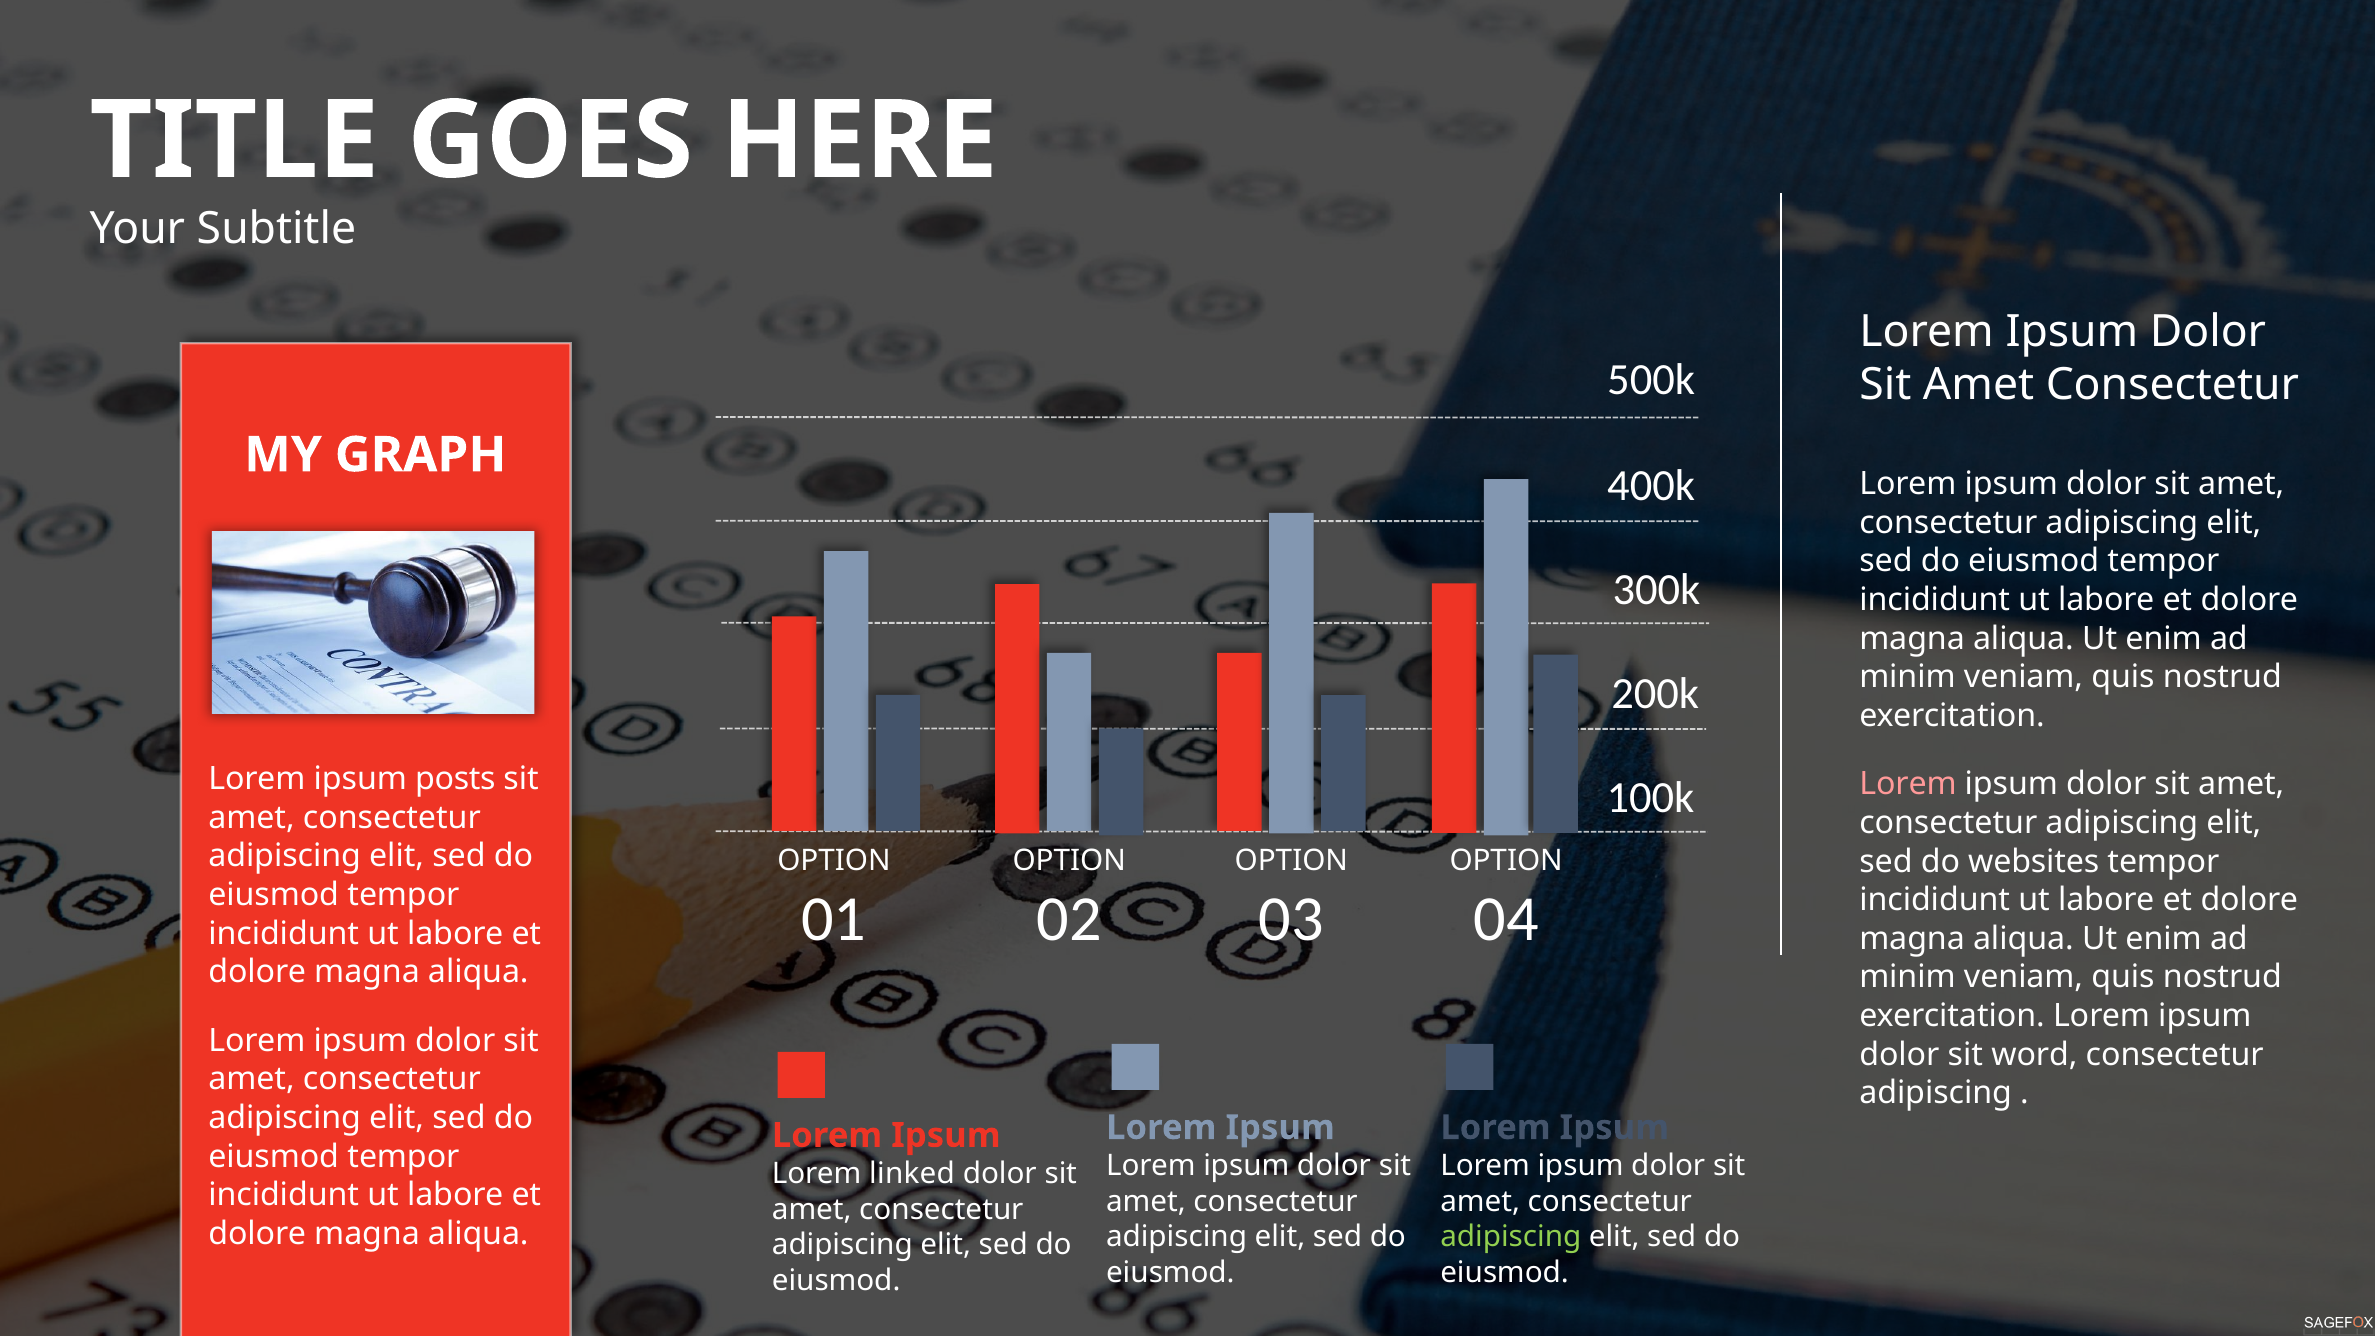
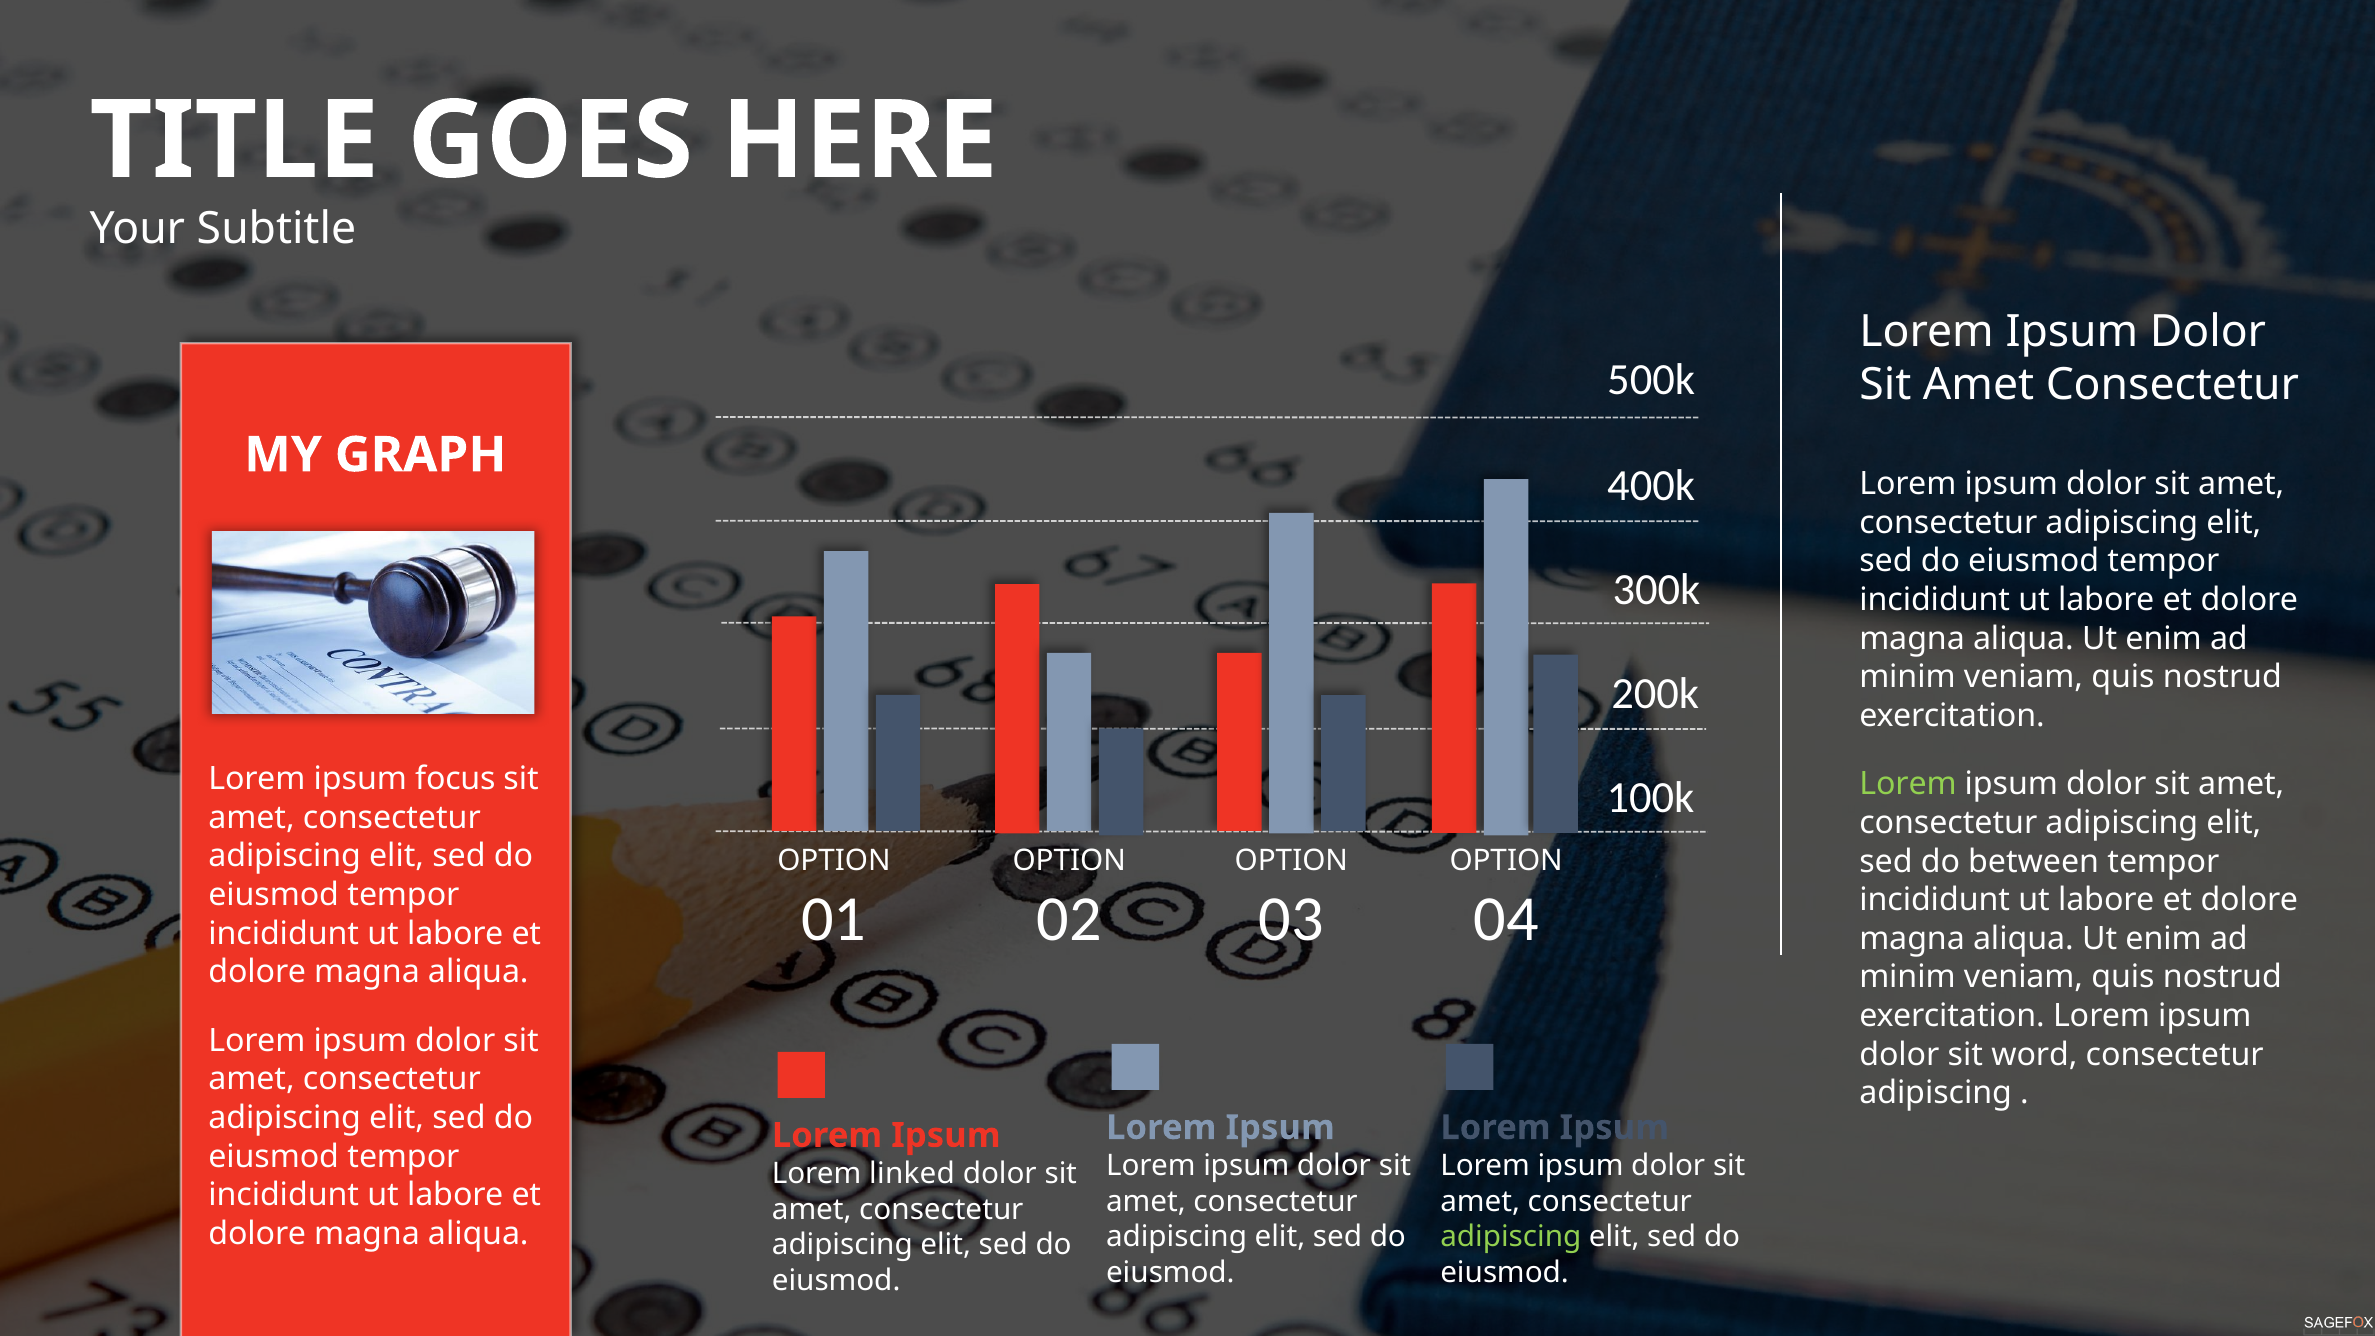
posts: posts -> focus
Lorem at (1908, 784) colour: pink -> light green
websites: websites -> between
